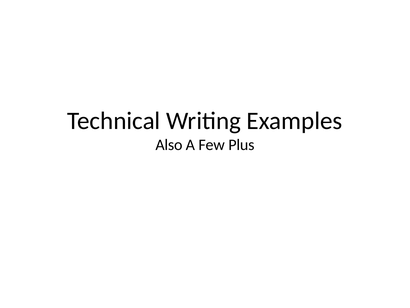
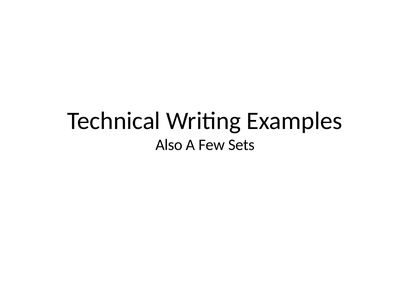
Plus: Plus -> Sets
